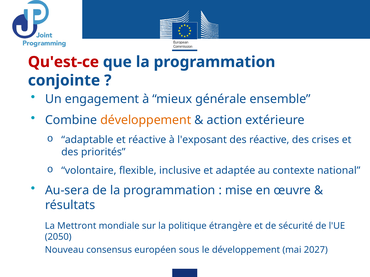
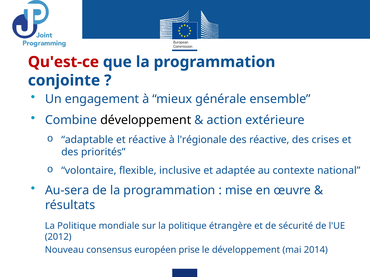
développement at (146, 120) colour: orange -> black
l'exposant: l'exposant -> l'régionale
Mettront at (77, 226): Mettront -> Politique
2050: 2050 -> 2012
sous: sous -> prise
2027: 2027 -> 2014
